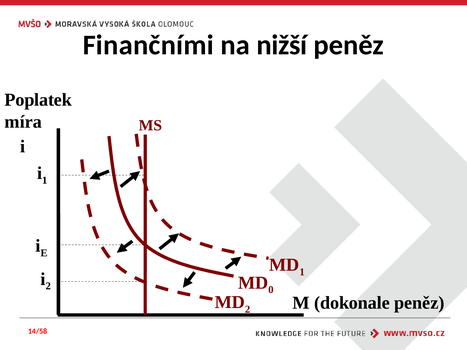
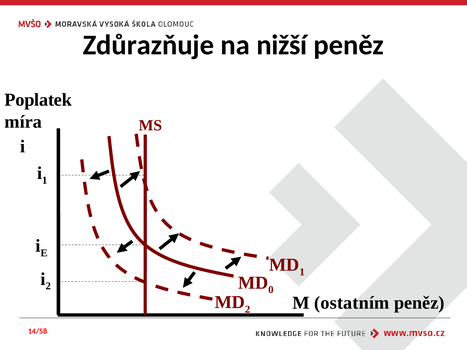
Finančními: Finančními -> Zdůrazňuje
dokonale: dokonale -> ostatním
